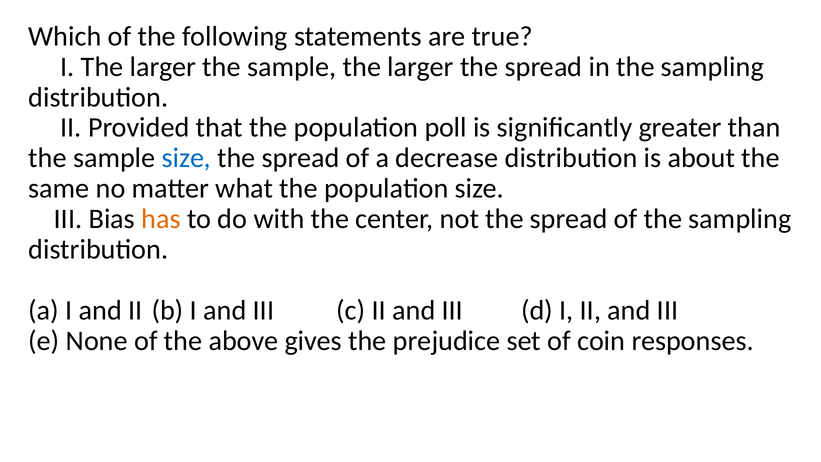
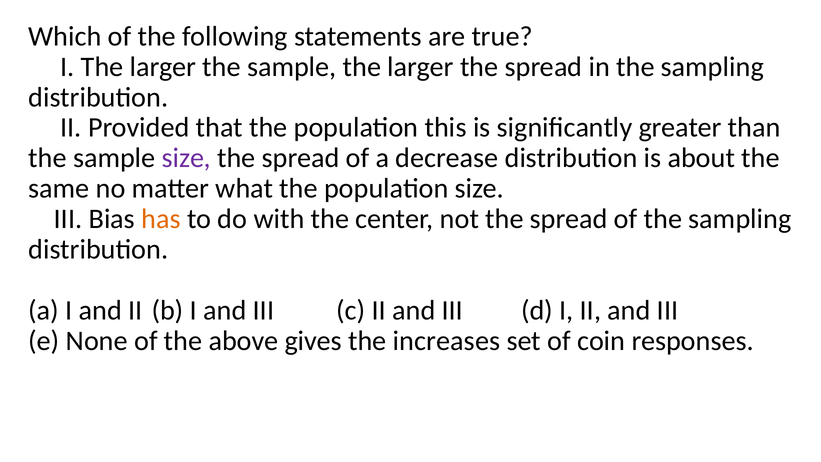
poll: poll -> this
size at (186, 158) colour: blue -> purple
prejudice: prejudice -> increases
